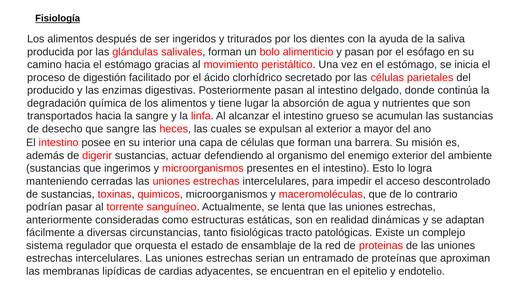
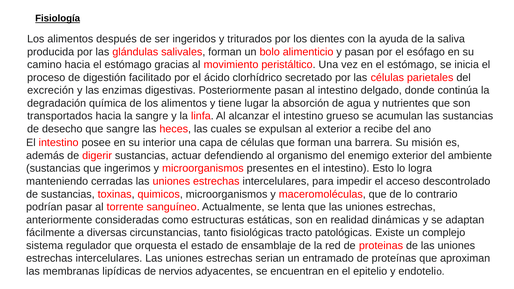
producido: producido -> excreción
mayor: mayor -> recibe
cardias: cardias -> nervios
